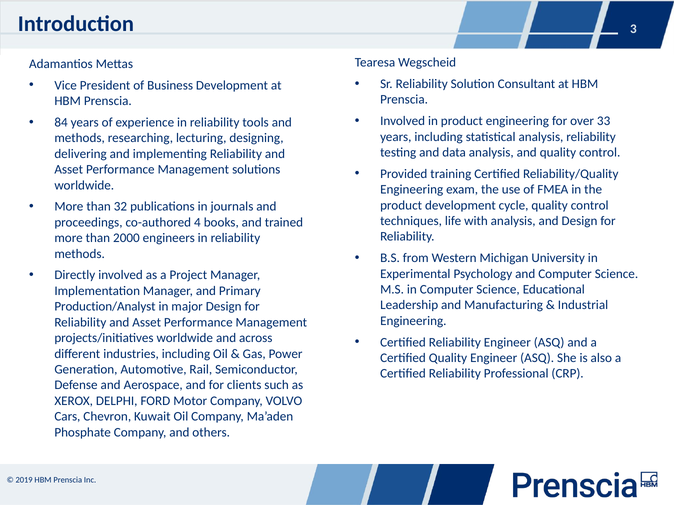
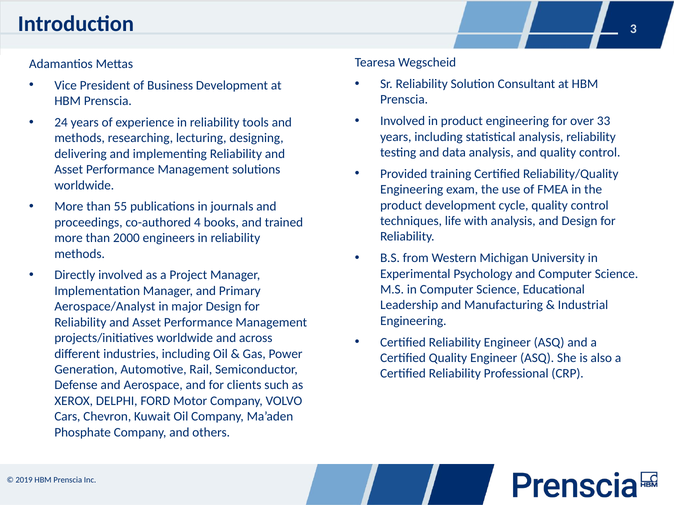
84: 84 -> 24
32: 32 -> 55
Production/Analyst: Production/Analyst -> Aerospace/Analyst
